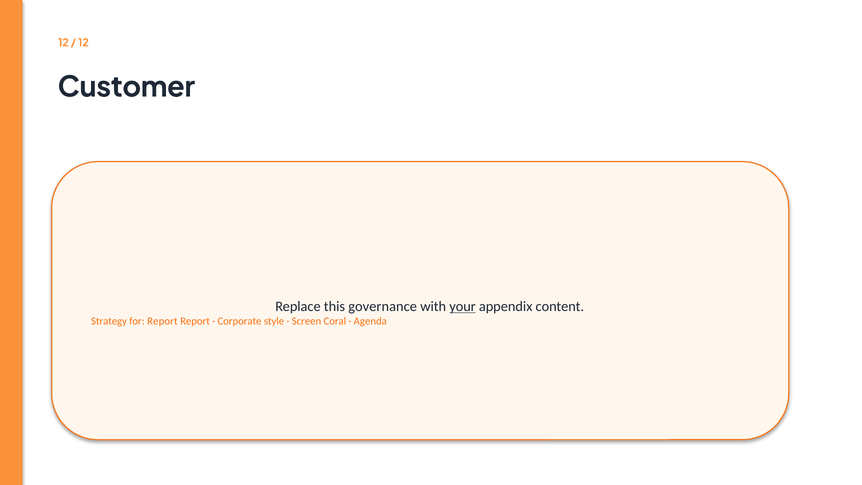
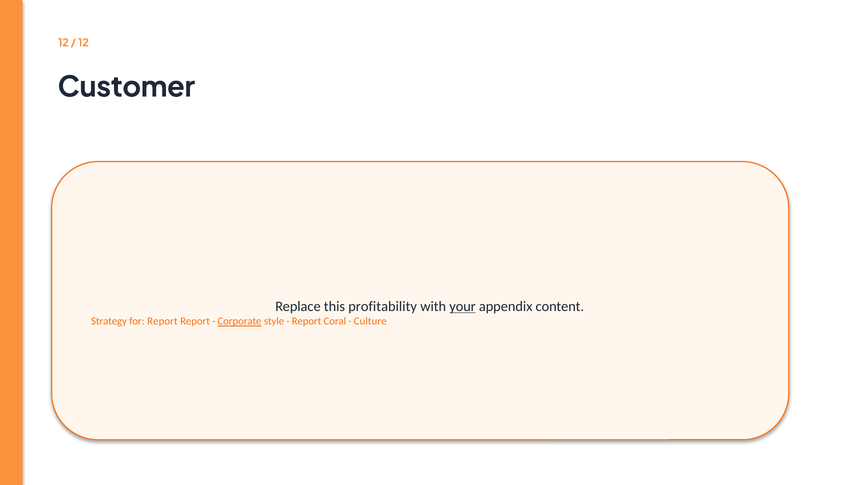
governance: governance -> profitability
Corporate underline: none -> present
Screen at (307, 321): Screen -> Report
Agenda: Agenda -> Culture
